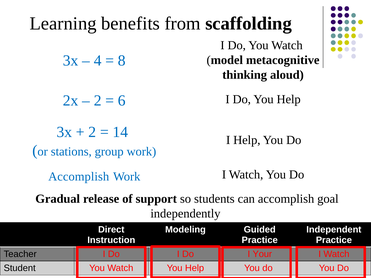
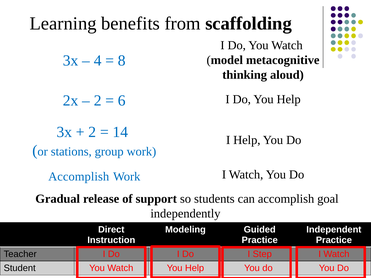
Your: Your -> Step
